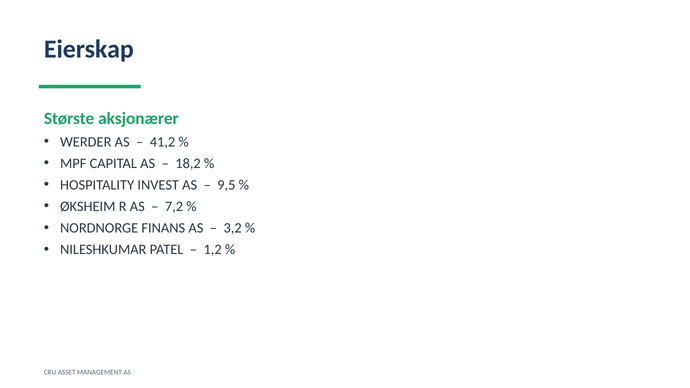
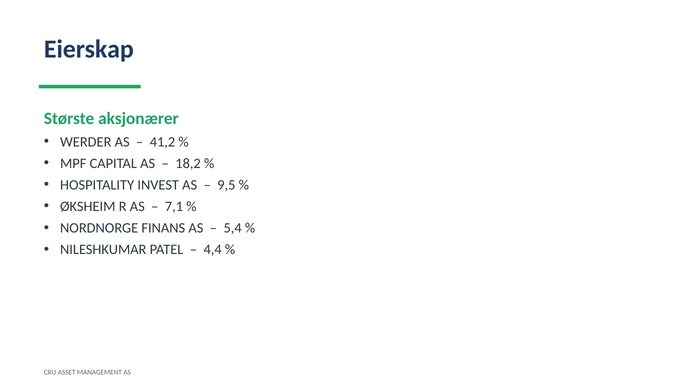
7,2: 7,2 -> 7,1
3,2: 3,2 -> 5,4
1,2: 1,2 -> 4,4
